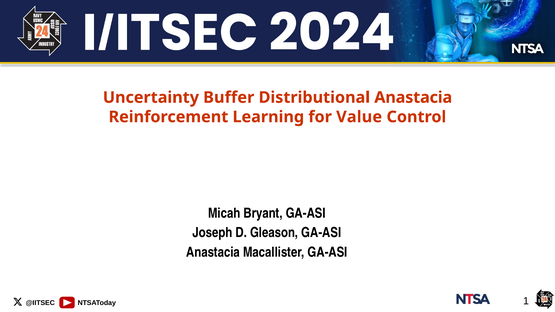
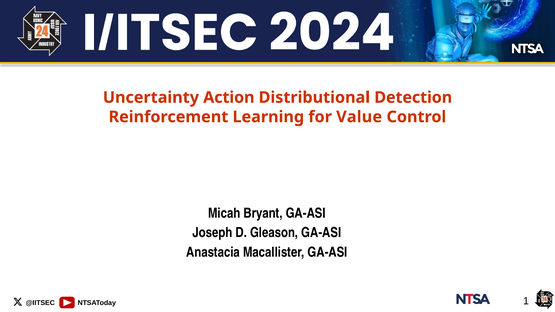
Buffer: Buffer -> Action
Distributional Anastacia: Anastacia -> Detection
